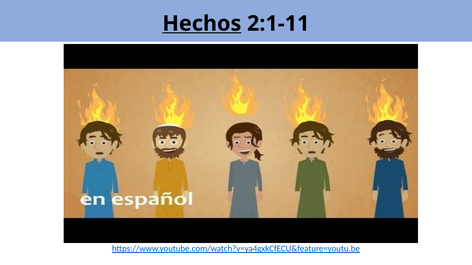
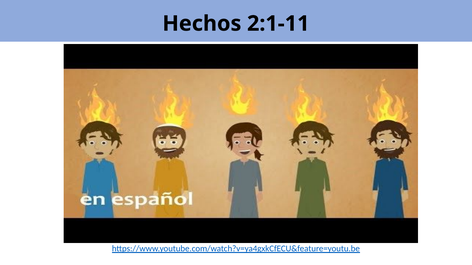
Hechos underline: present -> none
